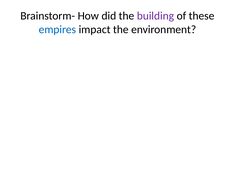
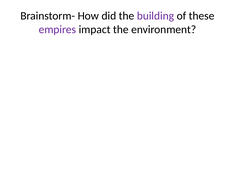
empires colour: blue -> purple
